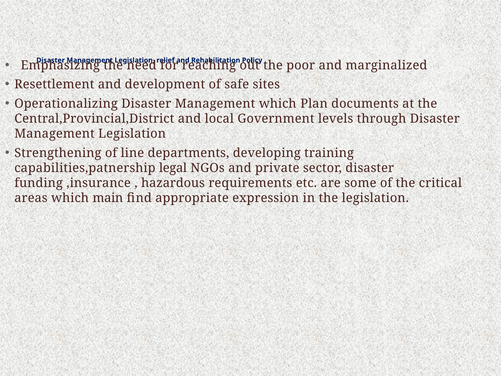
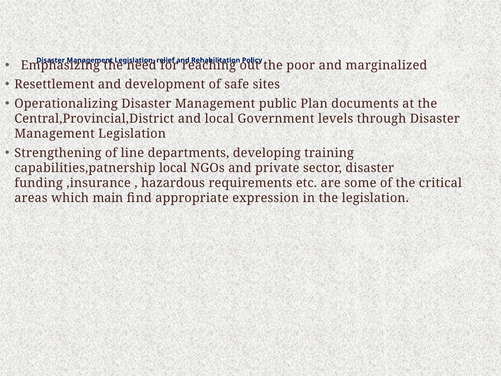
Management which: which -> public
capabilities,patnership legal: legal -> local
